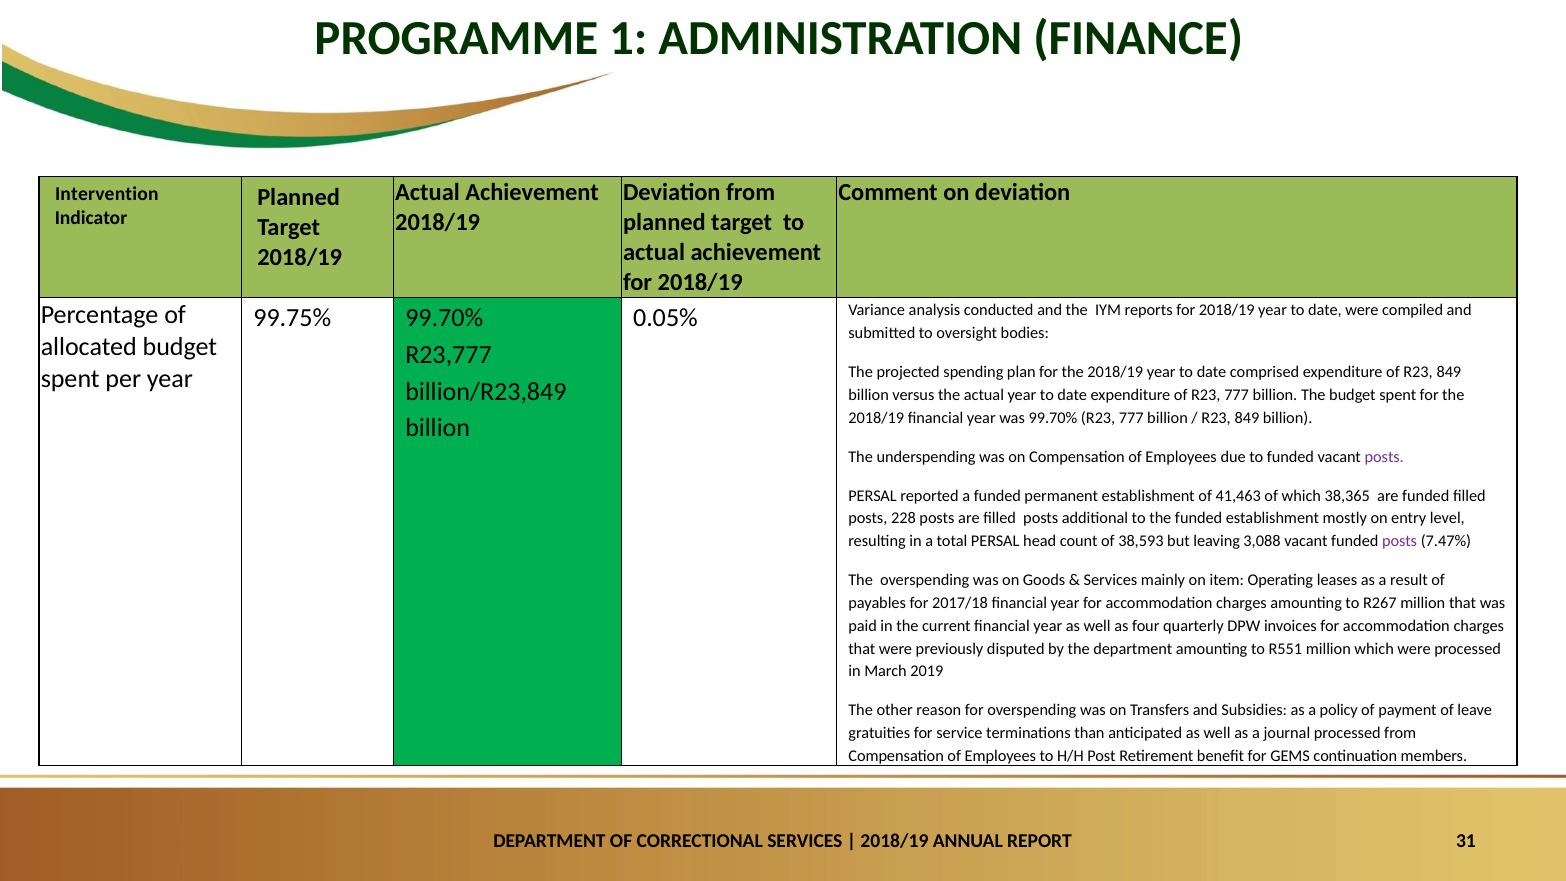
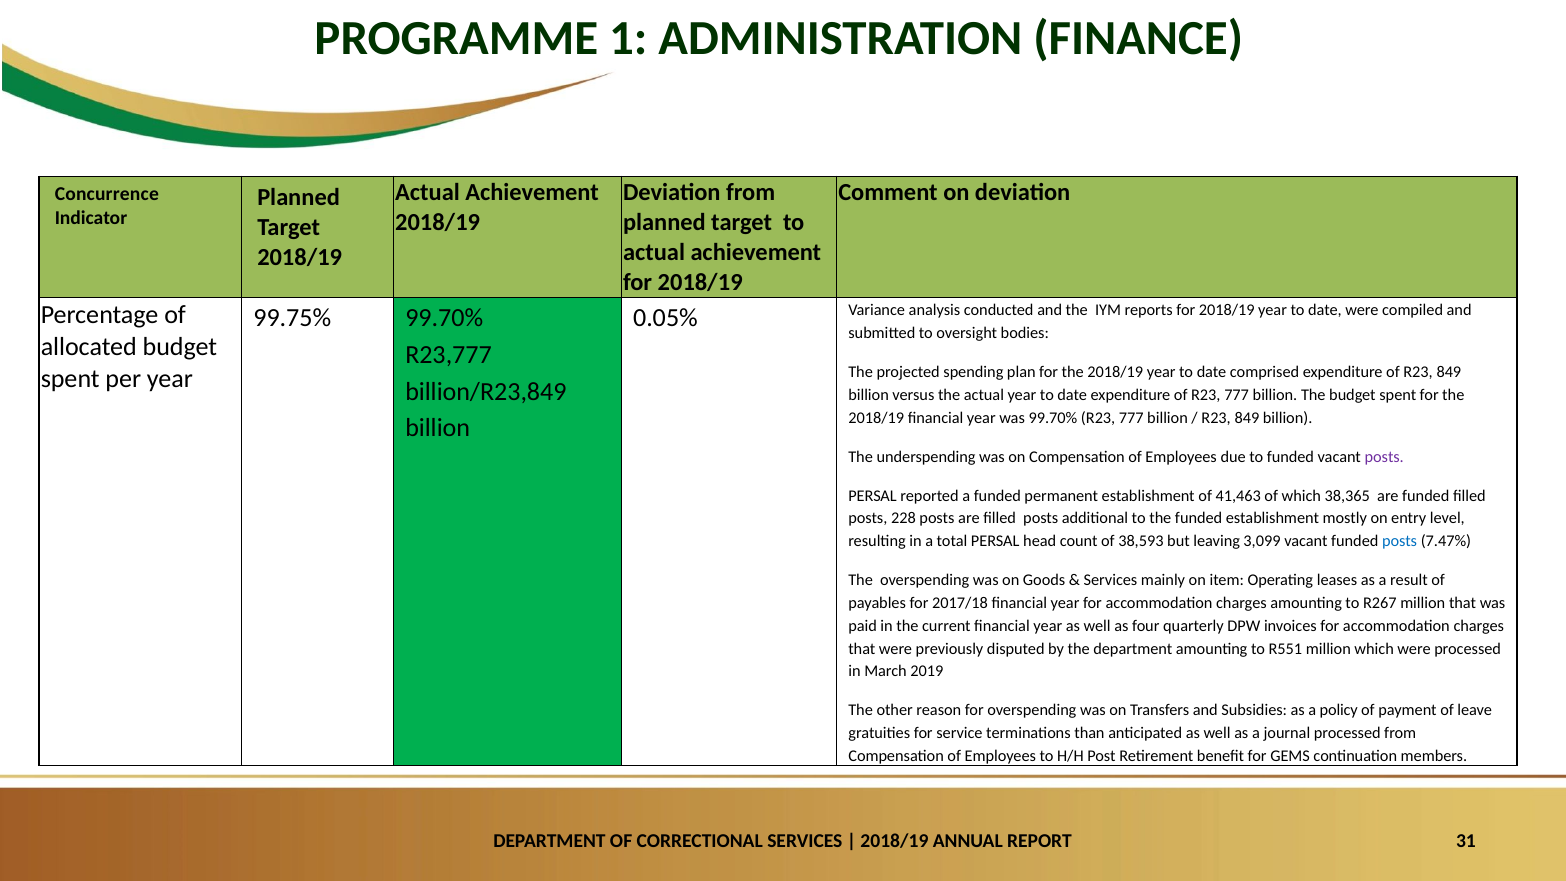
Intervention: Intervention -> Concurrence
3,088: 3,088 -> 3,099
posts at (1400, 541) colour: purple -> blue
